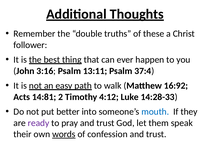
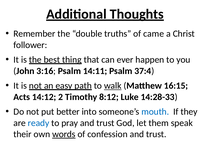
these: these -> came
13:11: 13:11 -> 14:11
walk underline: none -> present
16:92: 16:92 -> 16:15
14:81: 14:81 -> 14:12
4:12: 4:12 -> 8:12
ready colour: purple -> blue
